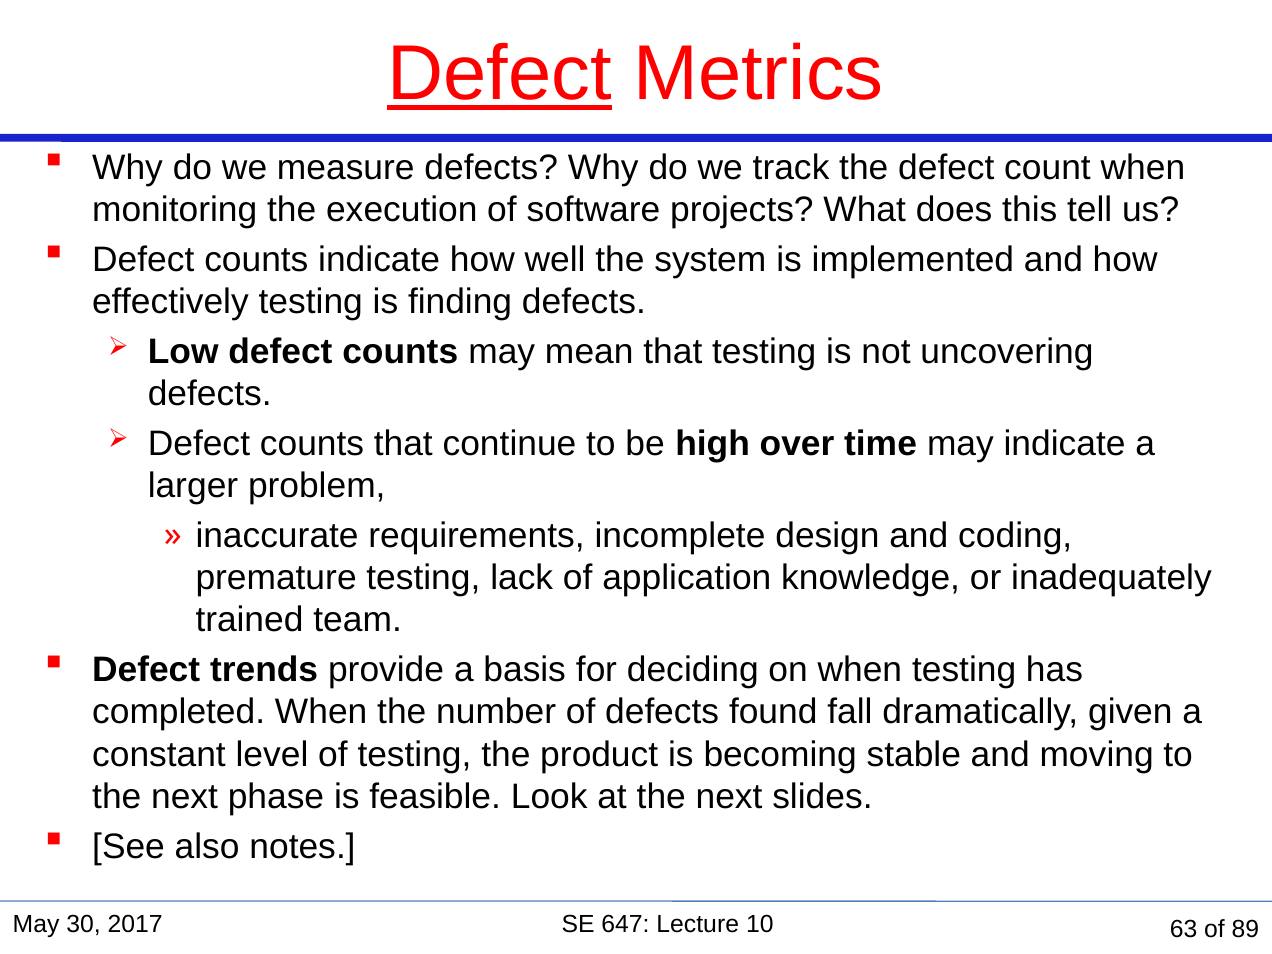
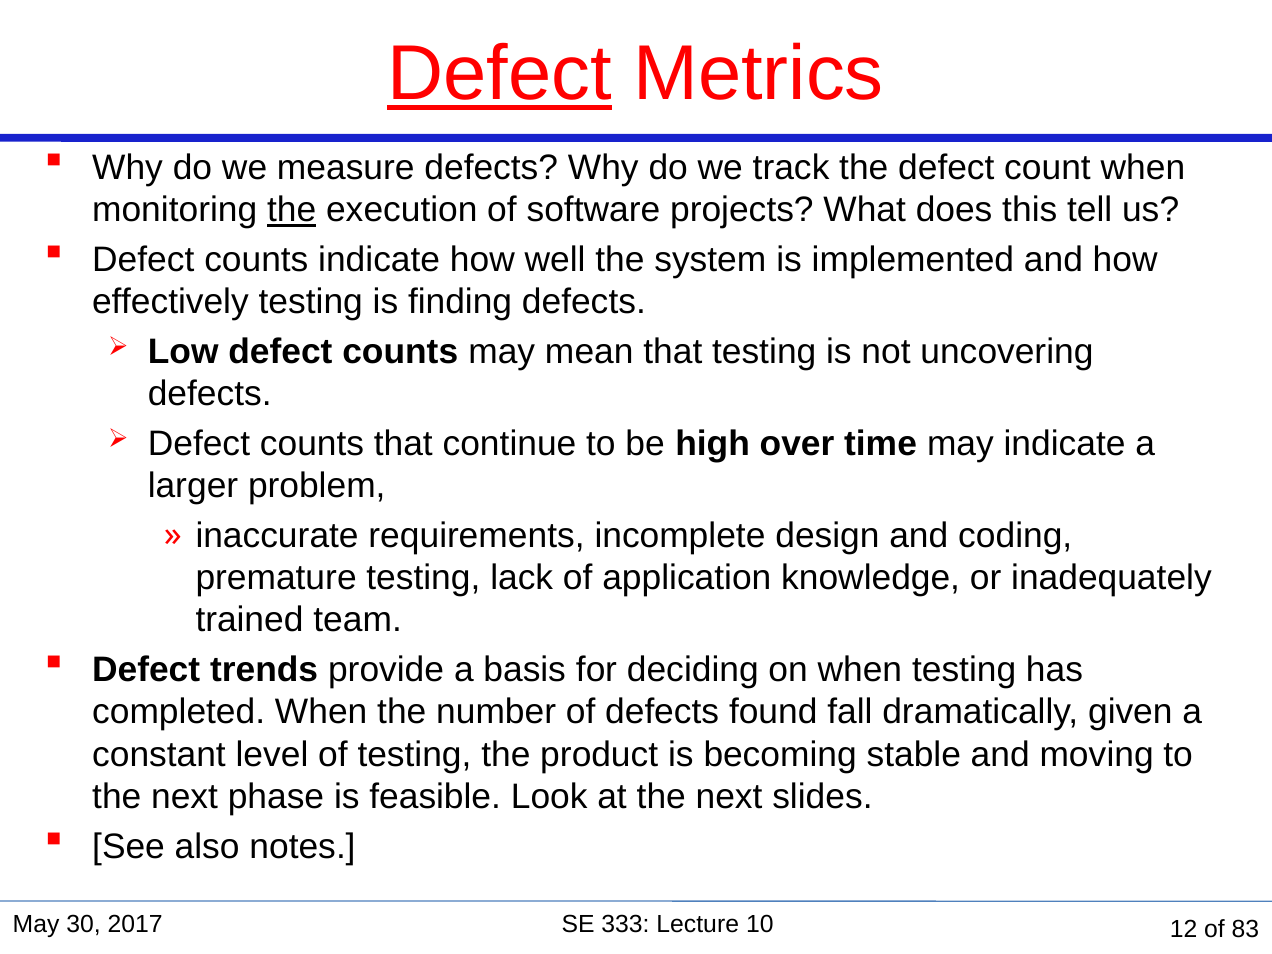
the at (292, 210) underline: none -> present
647: 647 -> 333
63: 63 -> 12
89: 89 -> 83
